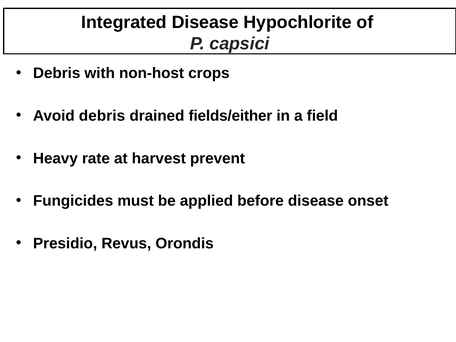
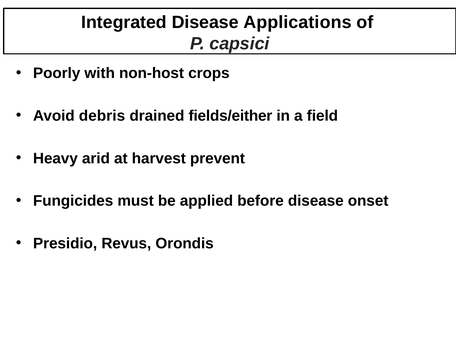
Hypochlorite: Hypochlorite -> Applications
Debris at (57, 73): Debris -> Poorly
rate: rate -> arid
